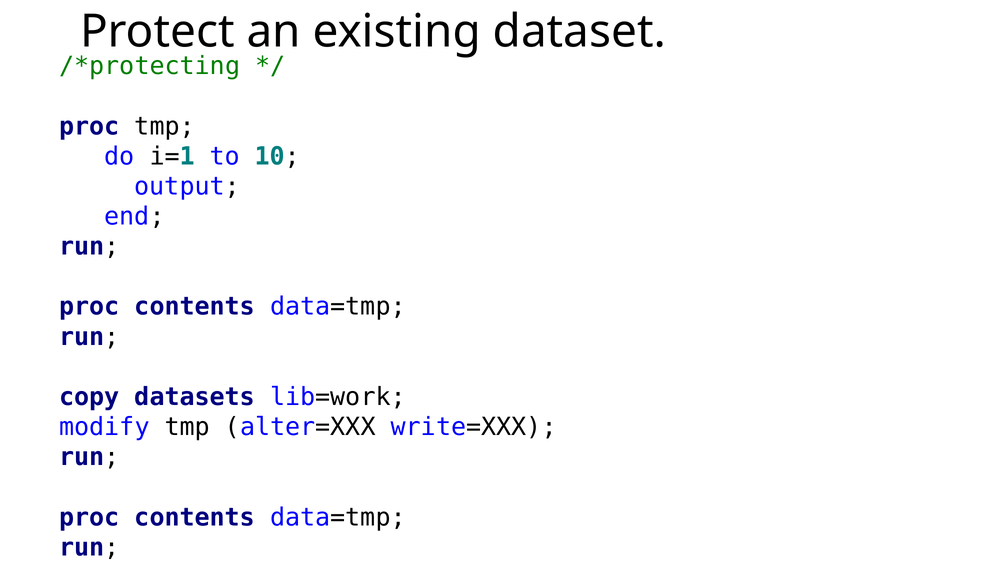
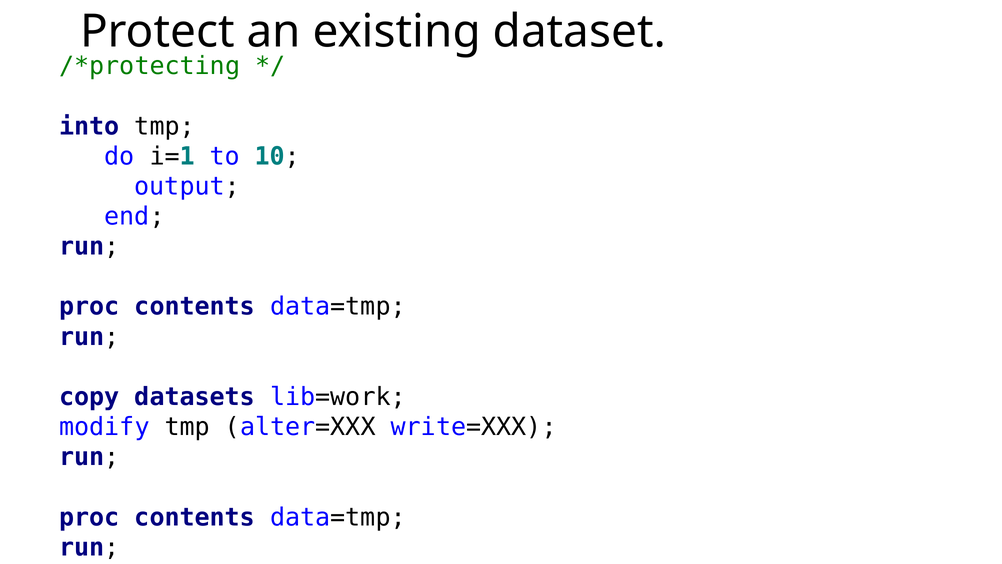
proc at (89, 126): proc -> into
